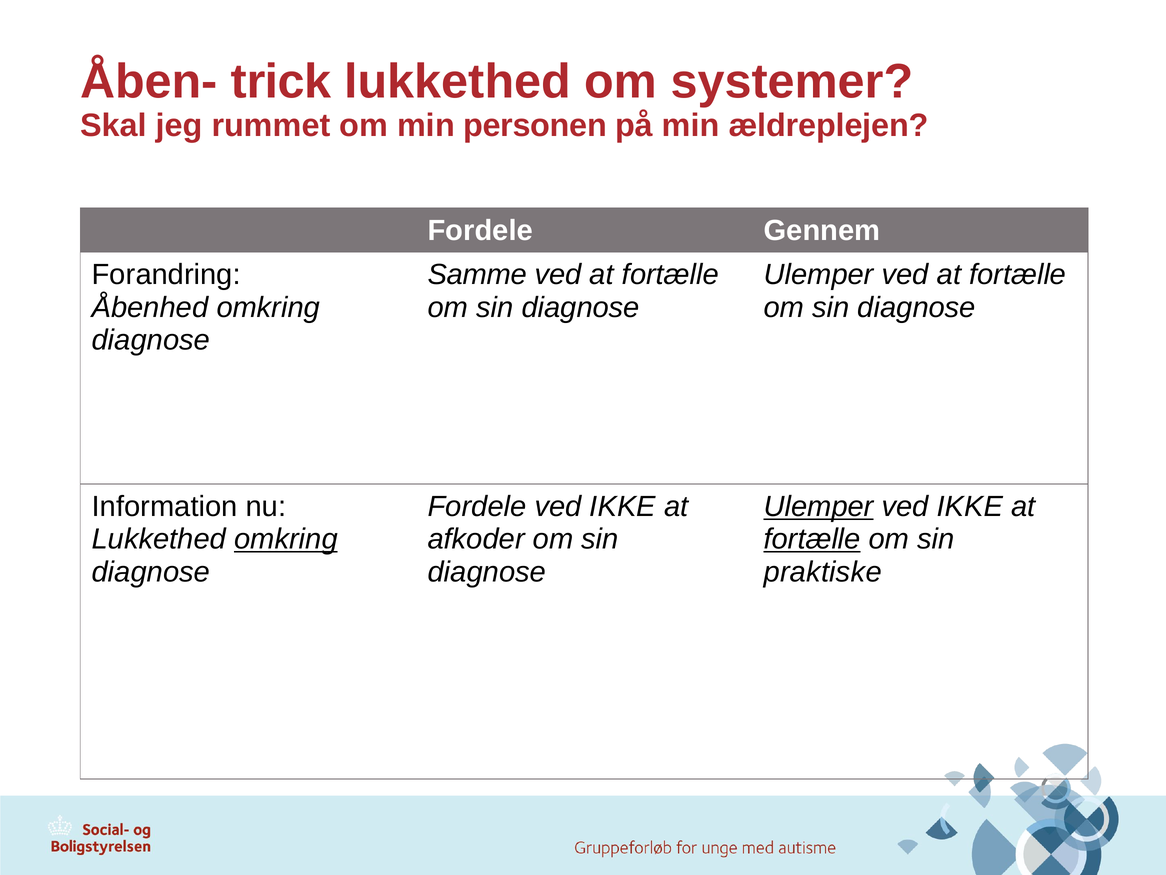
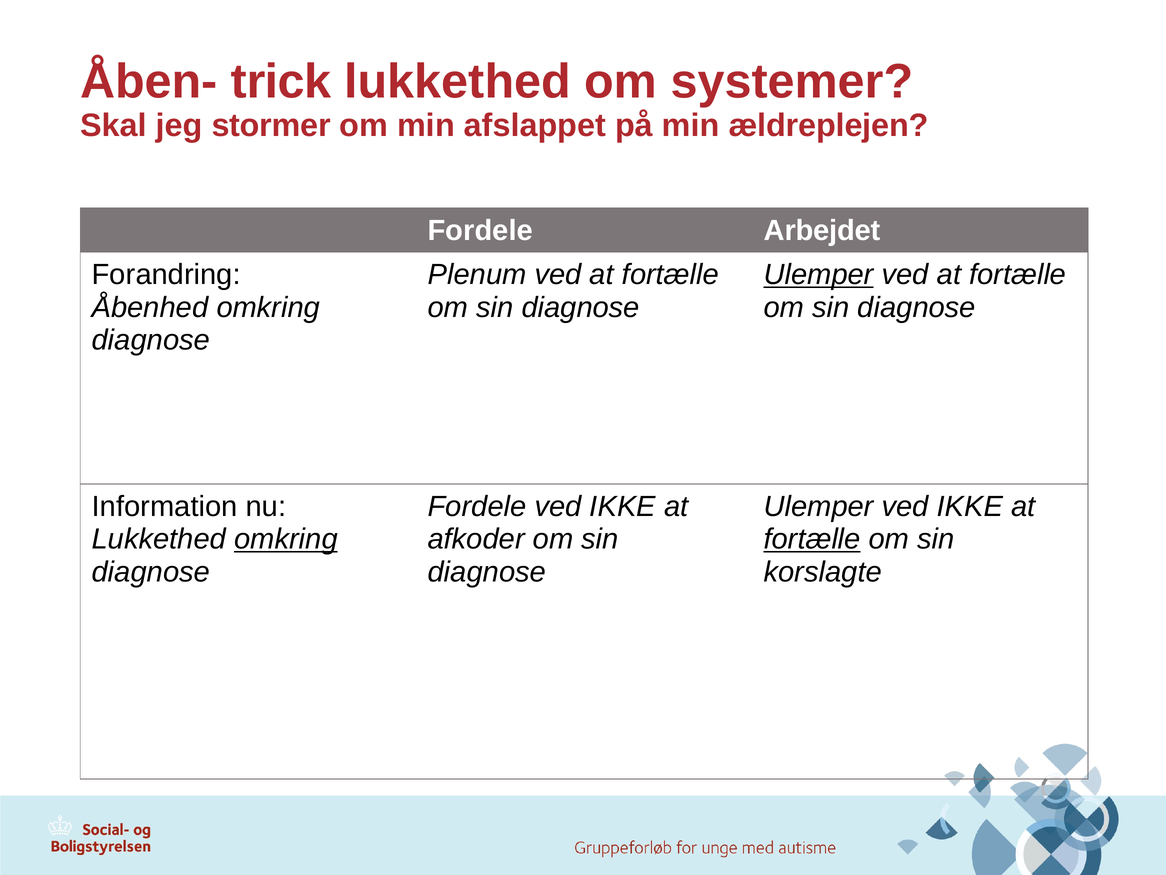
rummet: rummet -> stormer
personen: personen -> afslappet
Gennem: Gennem -> Arbejdet
Samme: Samme -> Plenum
Ulemper at (819, 275) underline: none -> present
Ulemper at (819, 506) underline: present -> none
praktiske: praktiske -> korslagte
